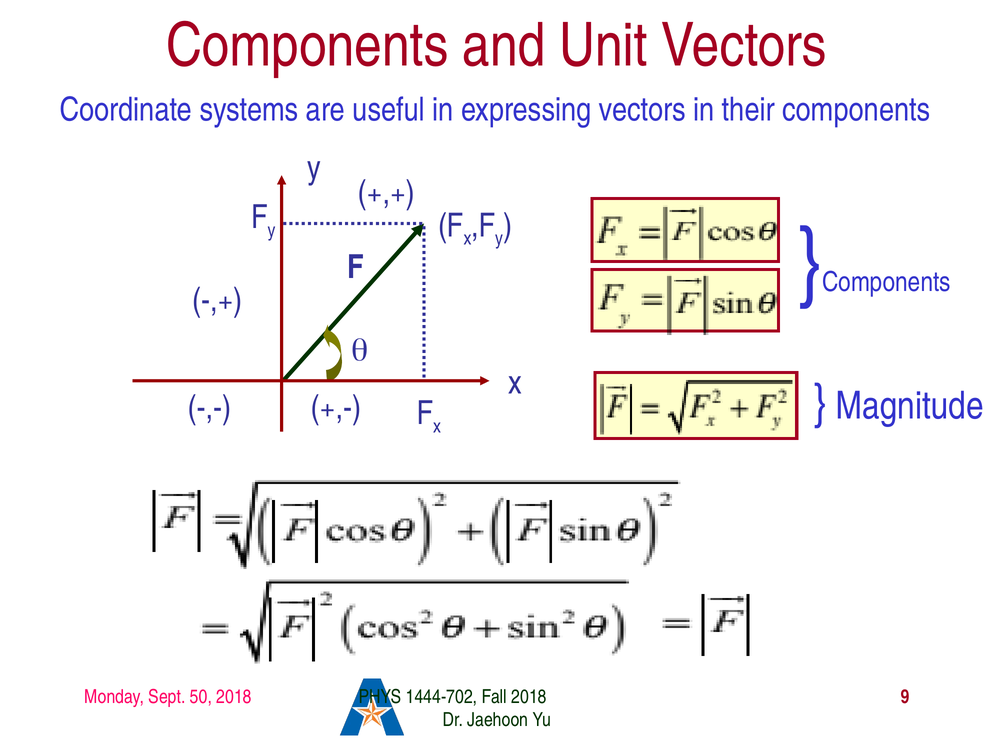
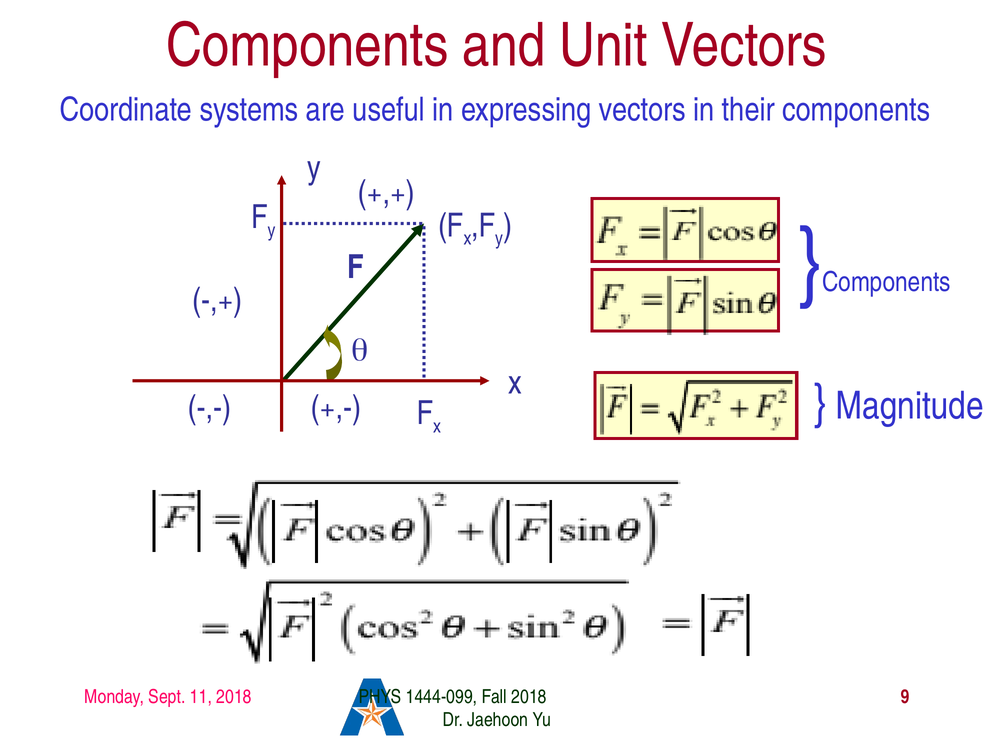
50: 50 -> 11
1444-702: 1444-702 -> 1444-099
